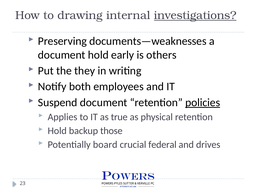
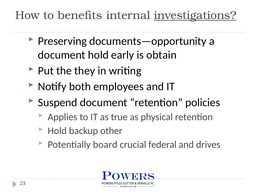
drawing: drawing -> benefits
documents—weaknesses: documents—weaknesses -> documents—opportunity
others: others -> obtain
policies underline: present -> none
those: those -> other
